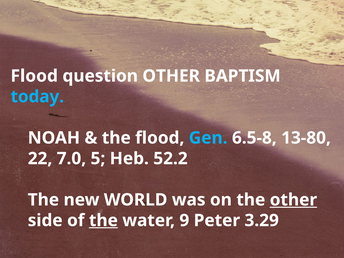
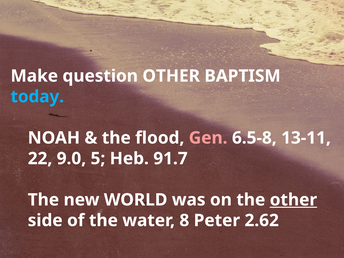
Flood at (34, 76): Flood -> Make
Gen colour: light blue -> pink
13-80: 13-80 -> 13-11
7.0: 7.0 -> 9.0
52.2: 52.2 -> 91.7
the at (103, 220) underline: present -> none
9: 9 -> 8
3.29: 3.29 -> 2.62
